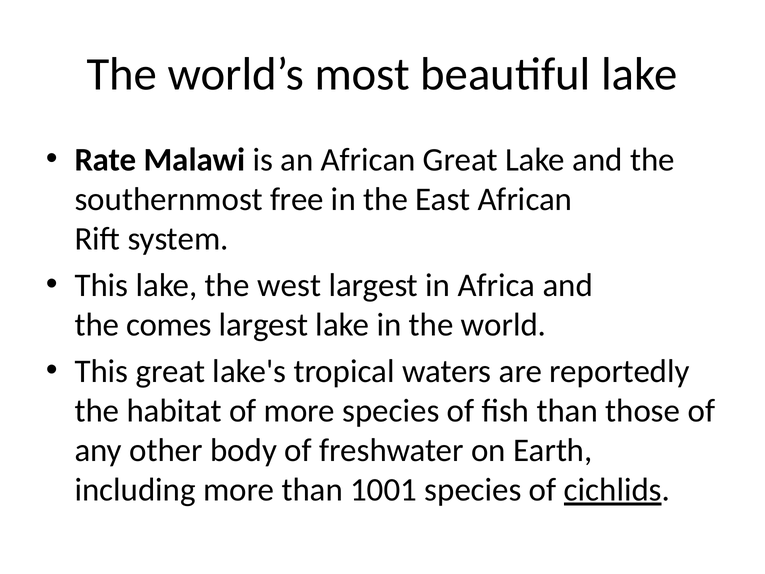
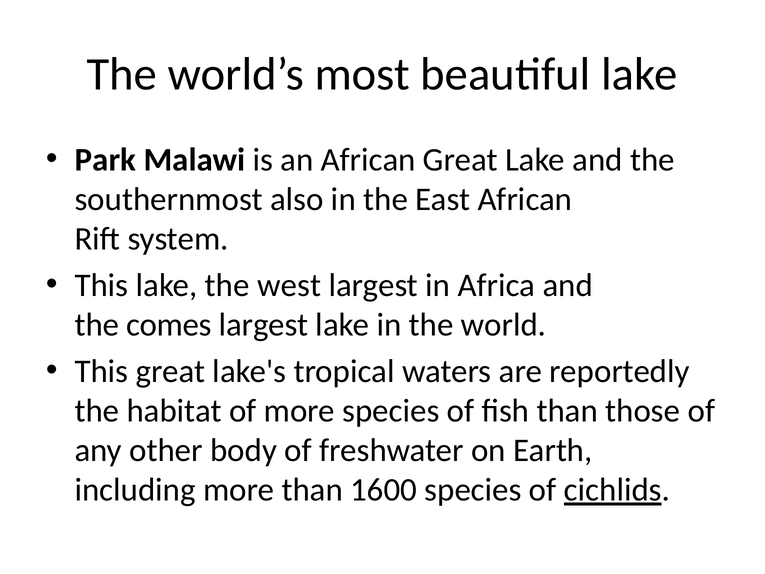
Rate: Rate -> Park
free: free -> also
1001: 1001 -> 1600
